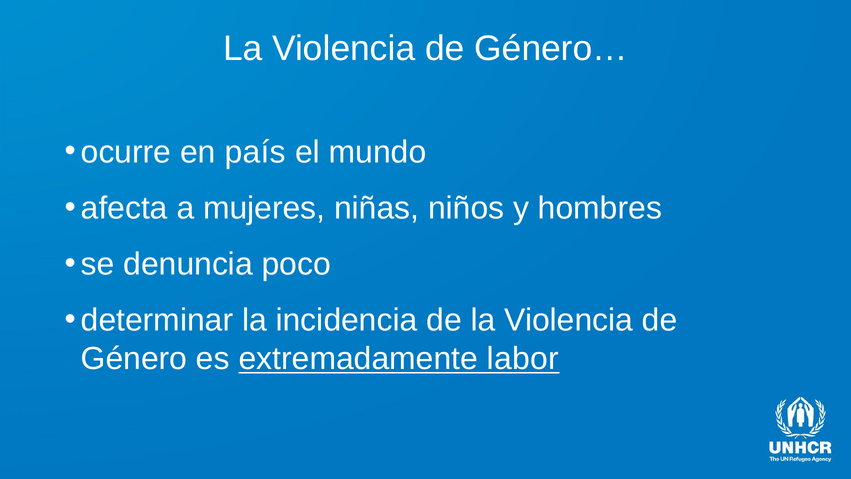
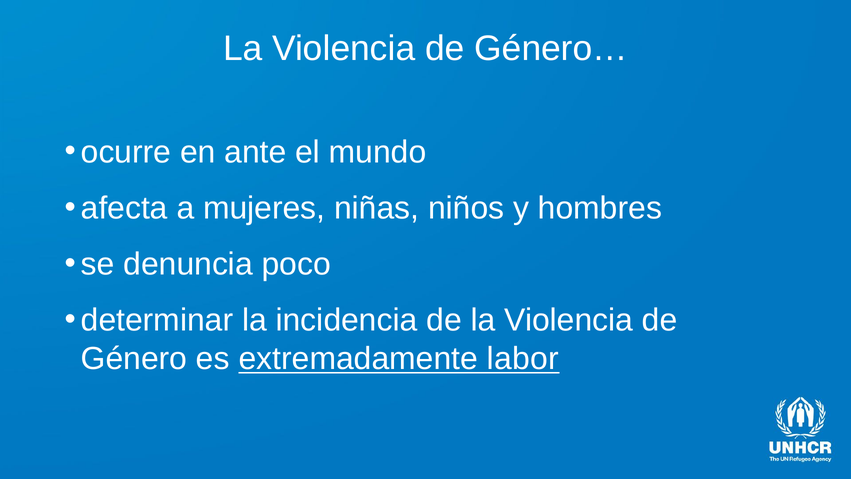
país: país -> ante
